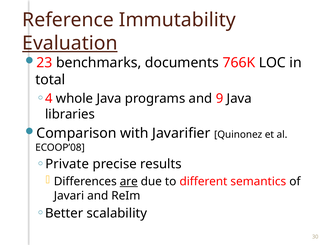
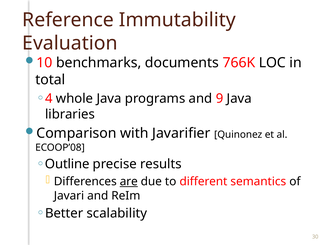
Evaluation underline: present -> none
23: 23 -> 10
Private: Private -> Outline
